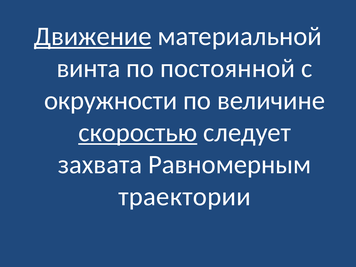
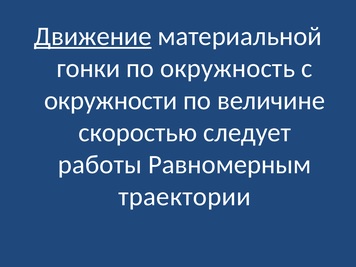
винта: винта -> гонки
постоянной: постоянной -> окружность
скоростью underline: present -> none
захвата: захвата -> работы
